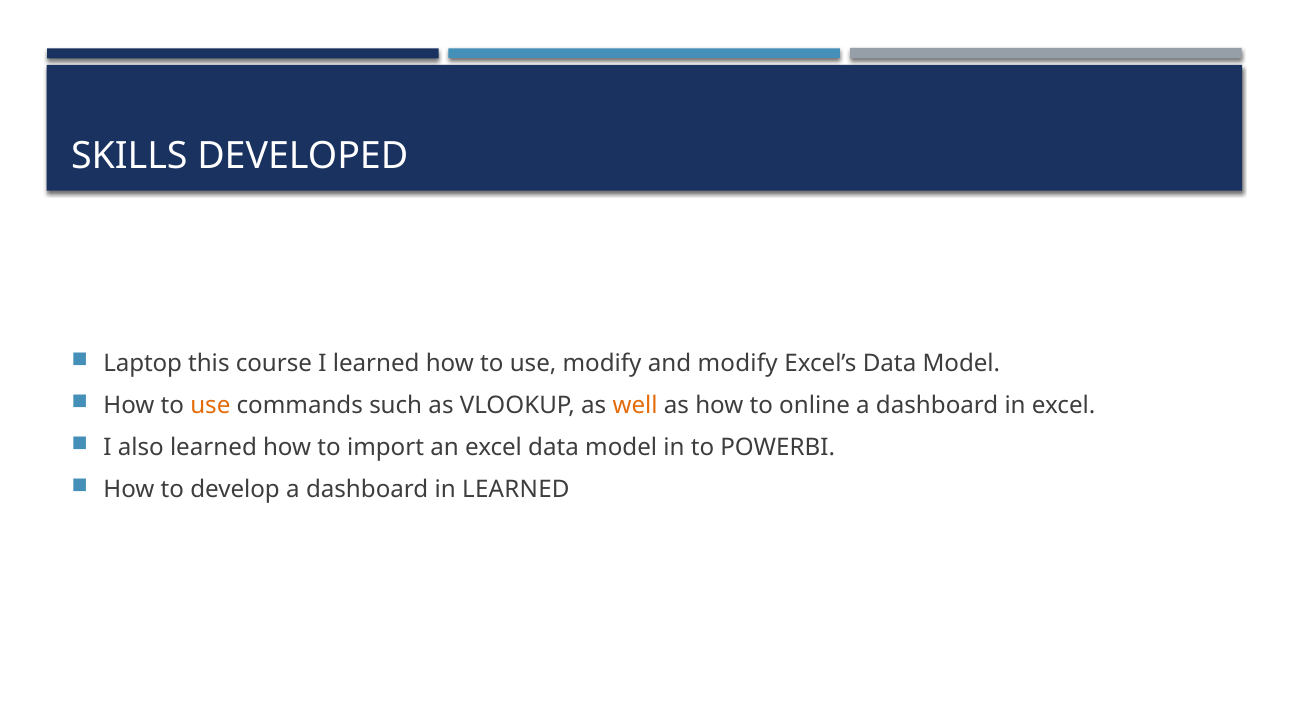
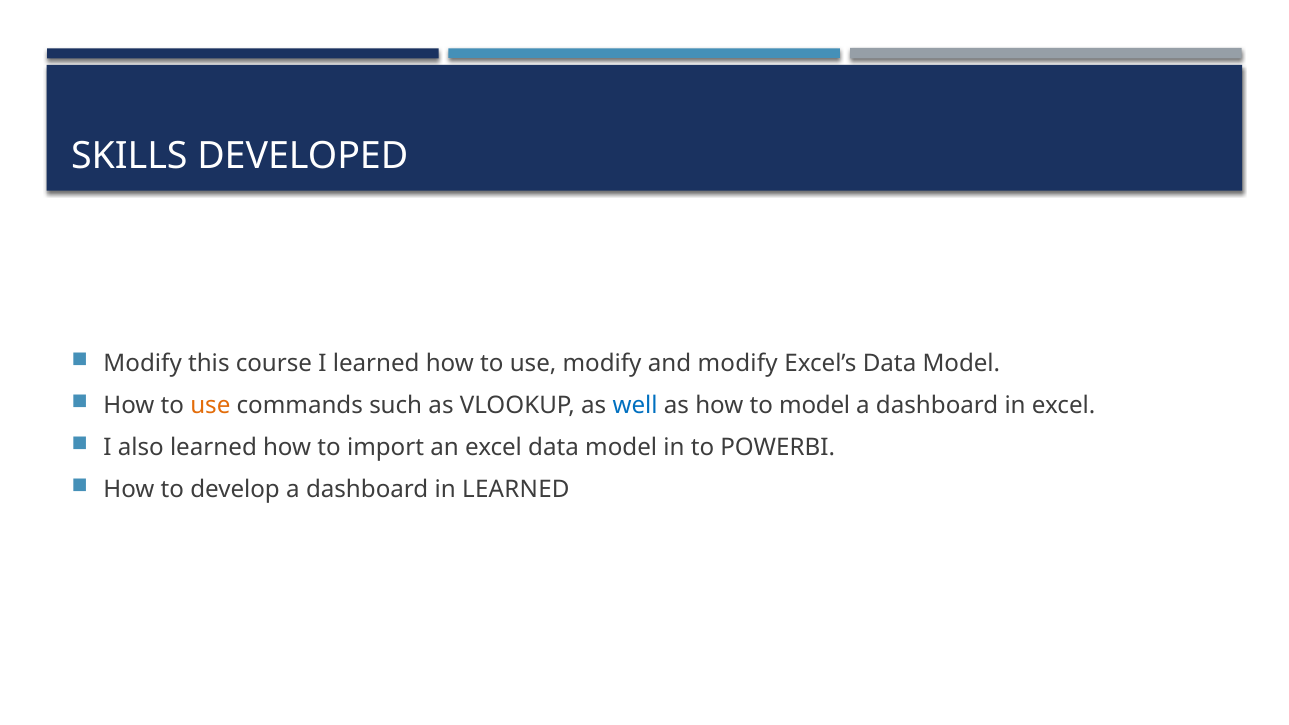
Laptop at (143, 364): Laptop -> Modify
well colour: orange -> blue
to online: online -> model
